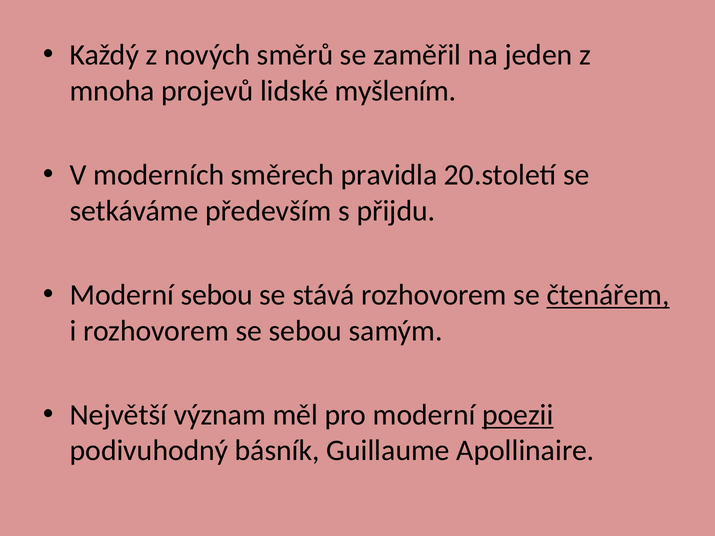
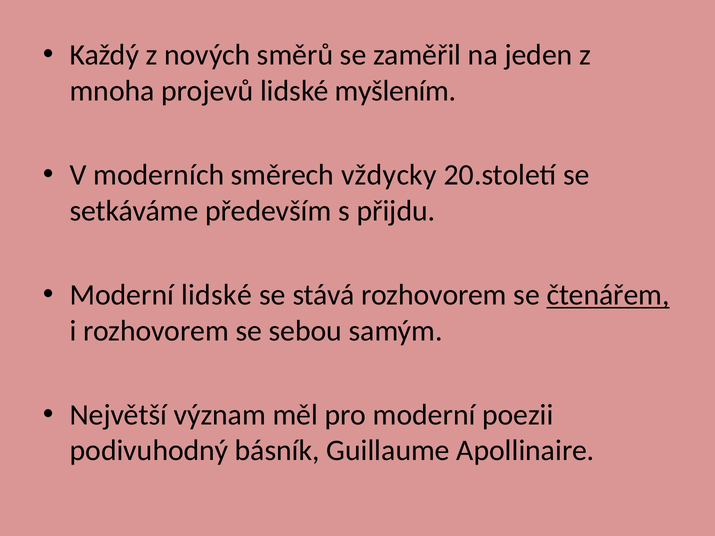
pravidla: pravidla -> vždycky
Moderní sebou: sebou -> lidské
poezii underline: present -> none
